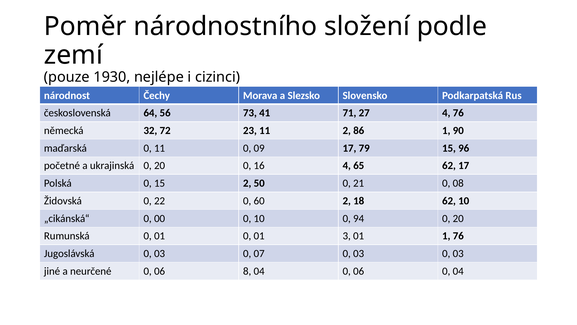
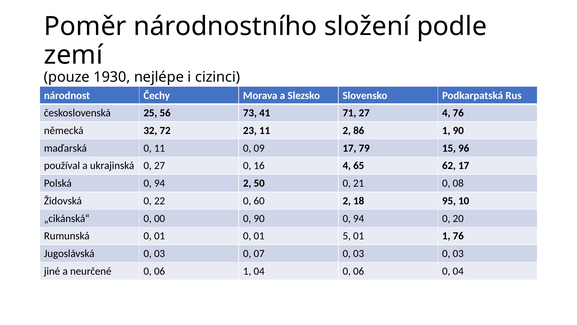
64: 64 -> 25
početné: početné -> používal
ukrajinská 0 20: 20 -> 27
Polská 0 15: 15 -> 94
18 62: 62 -> 95
0 10: 10 -> 90
3: 3 -> 5
06 8: 8 -> 1
